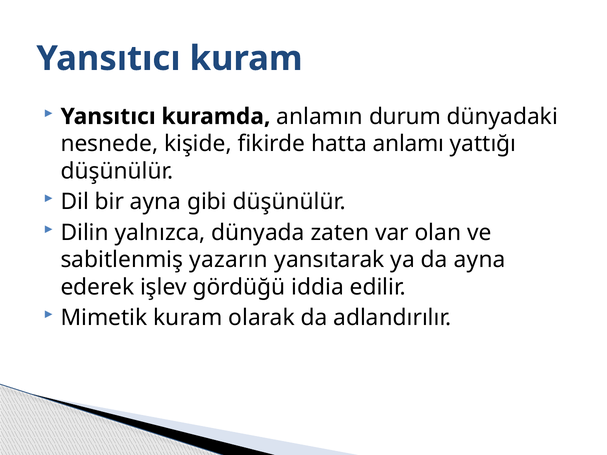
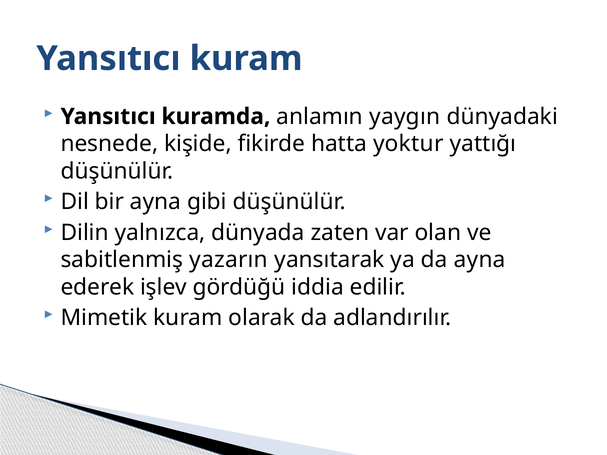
durum: durum -> yaygın
anlamı: anlamı -> yoktur
